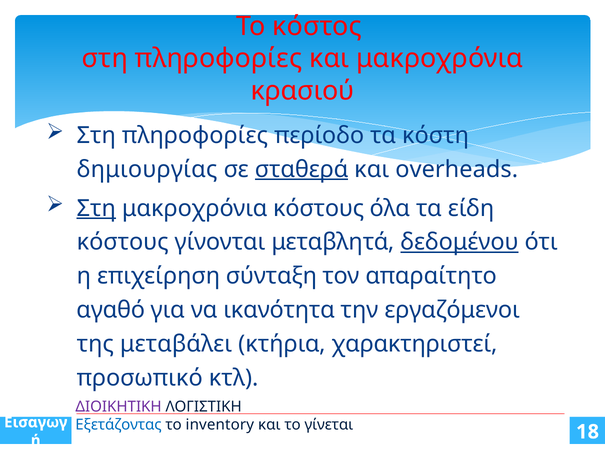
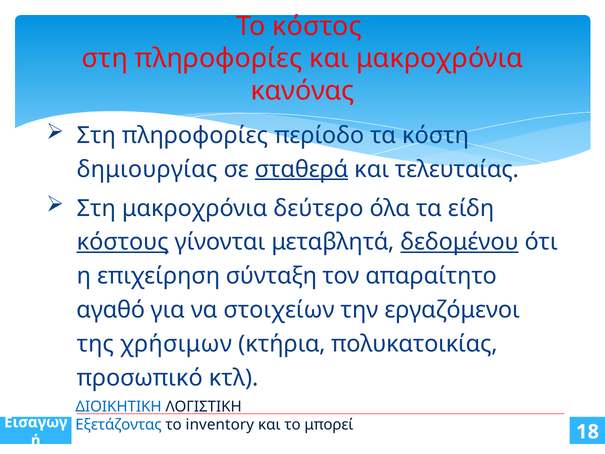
κρασιού: κρασιού -> κανόνας
overheads: overheads -> τελευταίας
Στη at (96, 208) underline: present -> none
μακροχρόνια κόστους: κόστους -> δεύτερο
κόστους at (123, 242) underline: none -> present
ικανότητα: ικανότητα -> στοιχείων
μεταβάλει: μεταβάλει -> χρήσιμων
χαρακτηριστεί: χαρακτηριστεί -> πολυκατοικίας
ΔΙΟΙΚΗΤΙΚΗ colour: purple -> blue
γίνεται: γίνεται -> μπορεί
